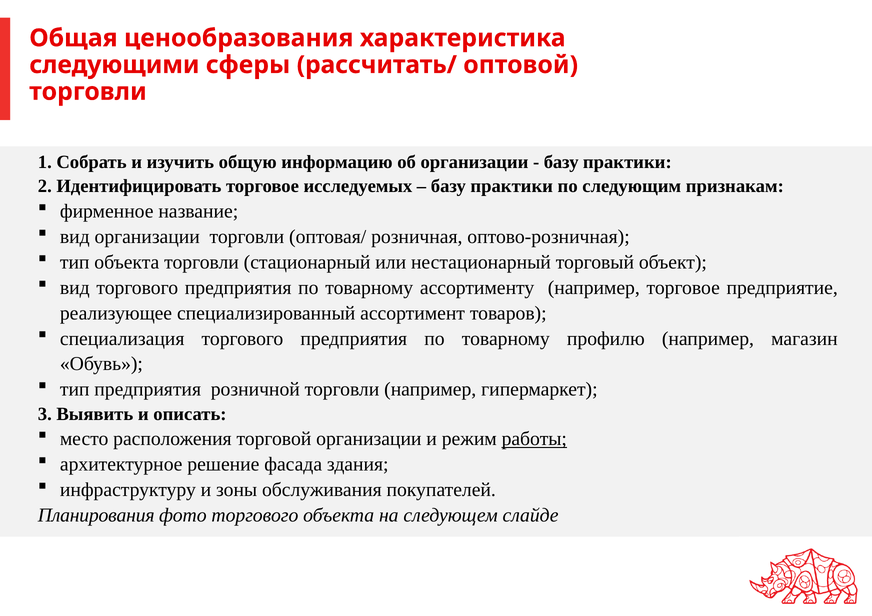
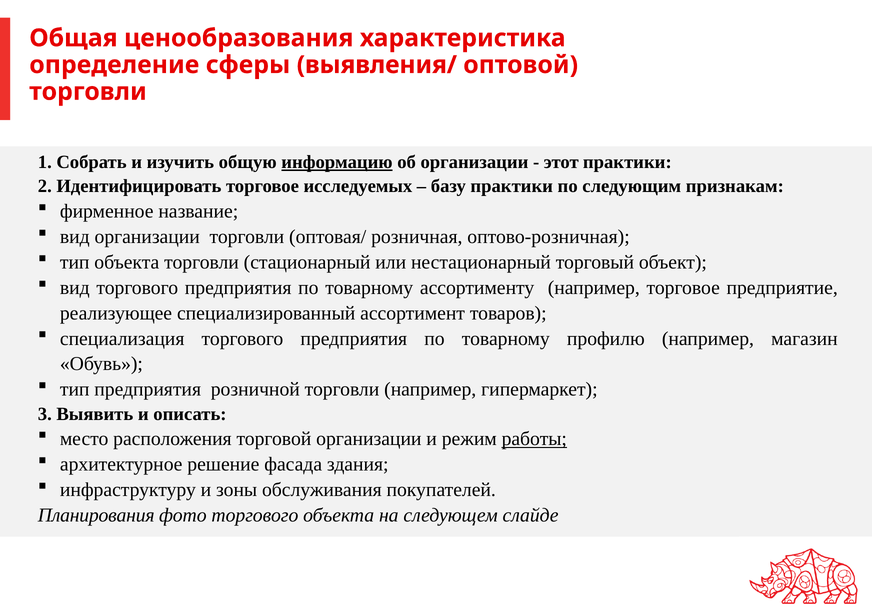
следующими: следующими -> определение
рассчитать/: рассчитать/ -> выявления/
информацию underline: none -> present
базу at (561, 162): базу -> этот
